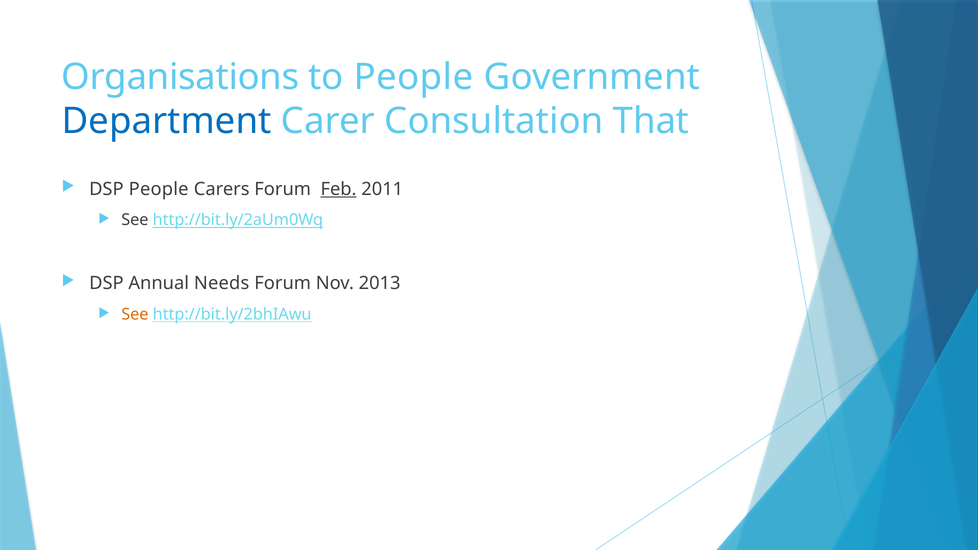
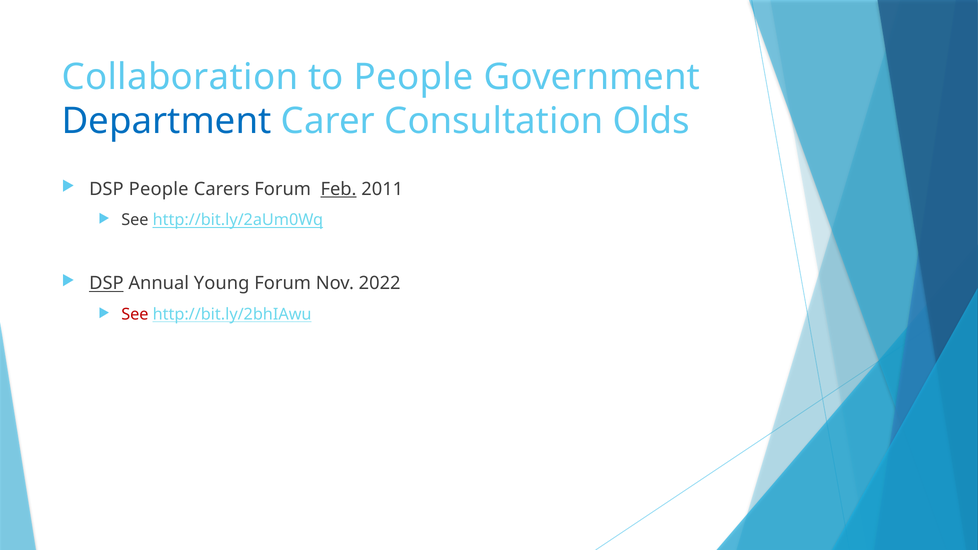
Organisations: Organisations -> Collaboration
That: That -> Olds
DSP at (106, 284) underline: none -> present
Needs: Needs -> Young
2013: 2013 -> 2022
See at (135, 314) colour: orange -> red
